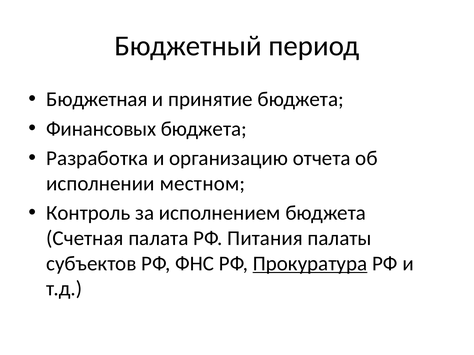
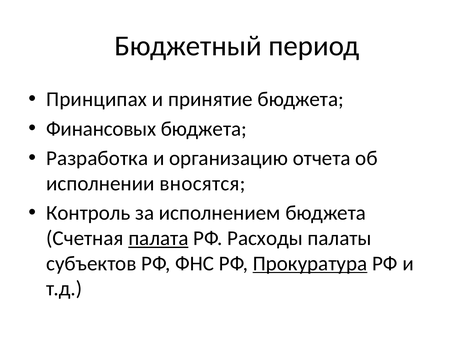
Бюджетная: Бюджетная -> Принципах
местном: местном -> вносятся
палата underline: none -> present
Питания: Питания -> Расходы
